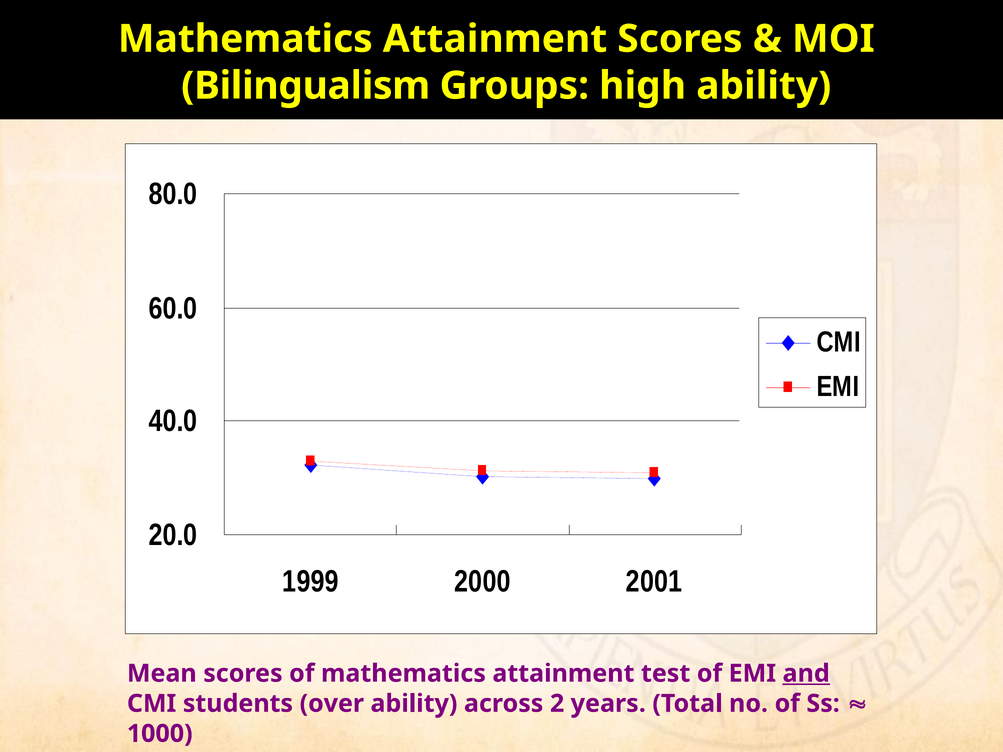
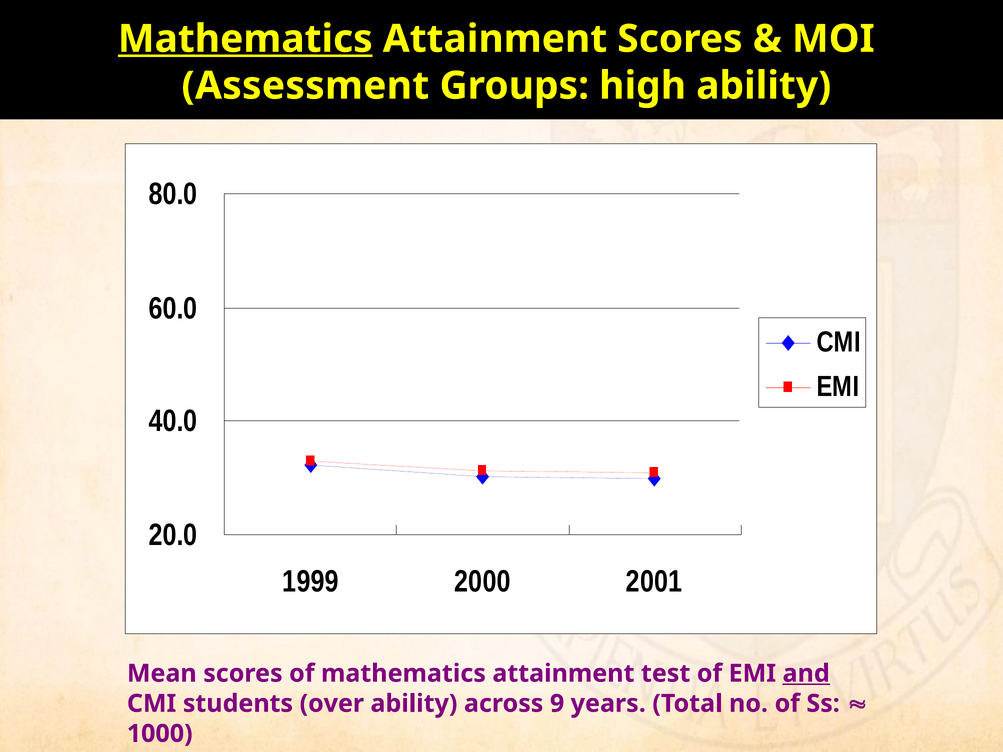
Mathematics at (245, 39) underline: none -> present
Bilingualism: Bilingualism -> Assessment
2: 2 -> 9
